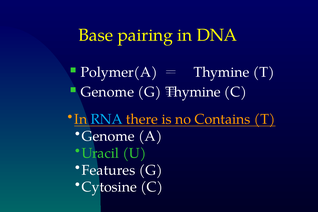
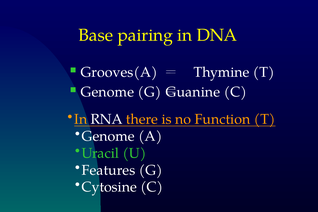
Polymer(A: Polymer(A -> Grooves(A
G Thymine: Thymine -> Guanine
RNA colour: light blue -> white
Contains: Contains -> Function
